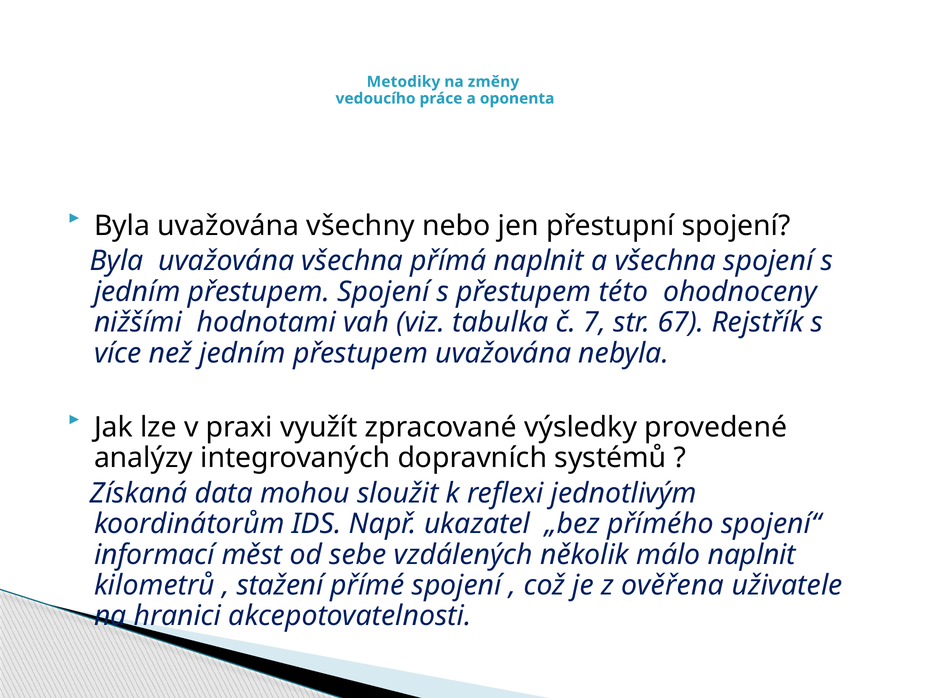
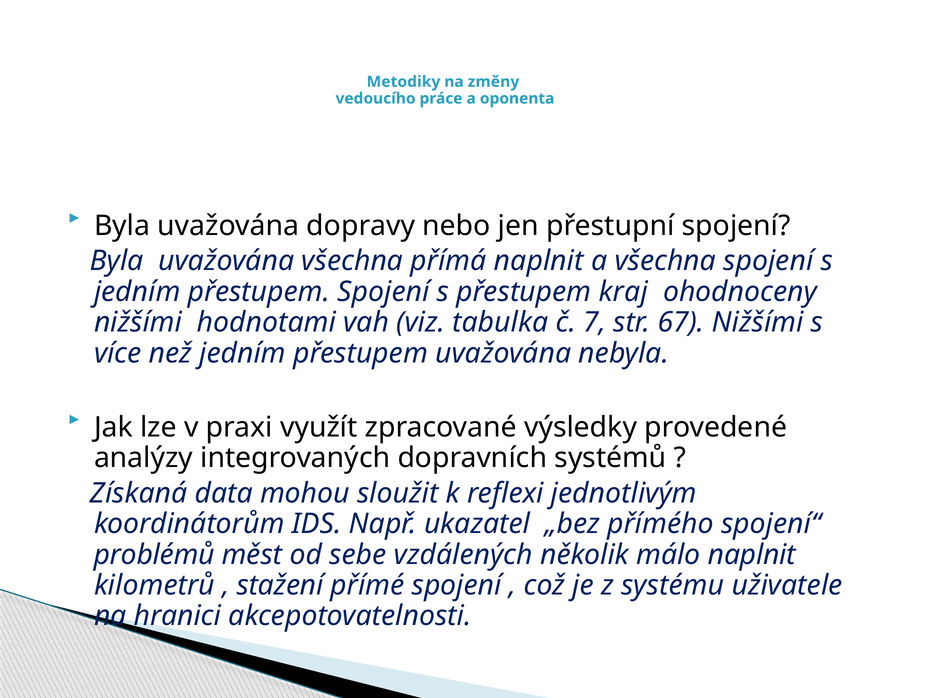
všechny: všechny -> dopravy
této: této -> kraj
67 Rejstřík: Rejstřík -> Nižšími
informací: informací -> problémů
ověřena: ověřena -> systému
